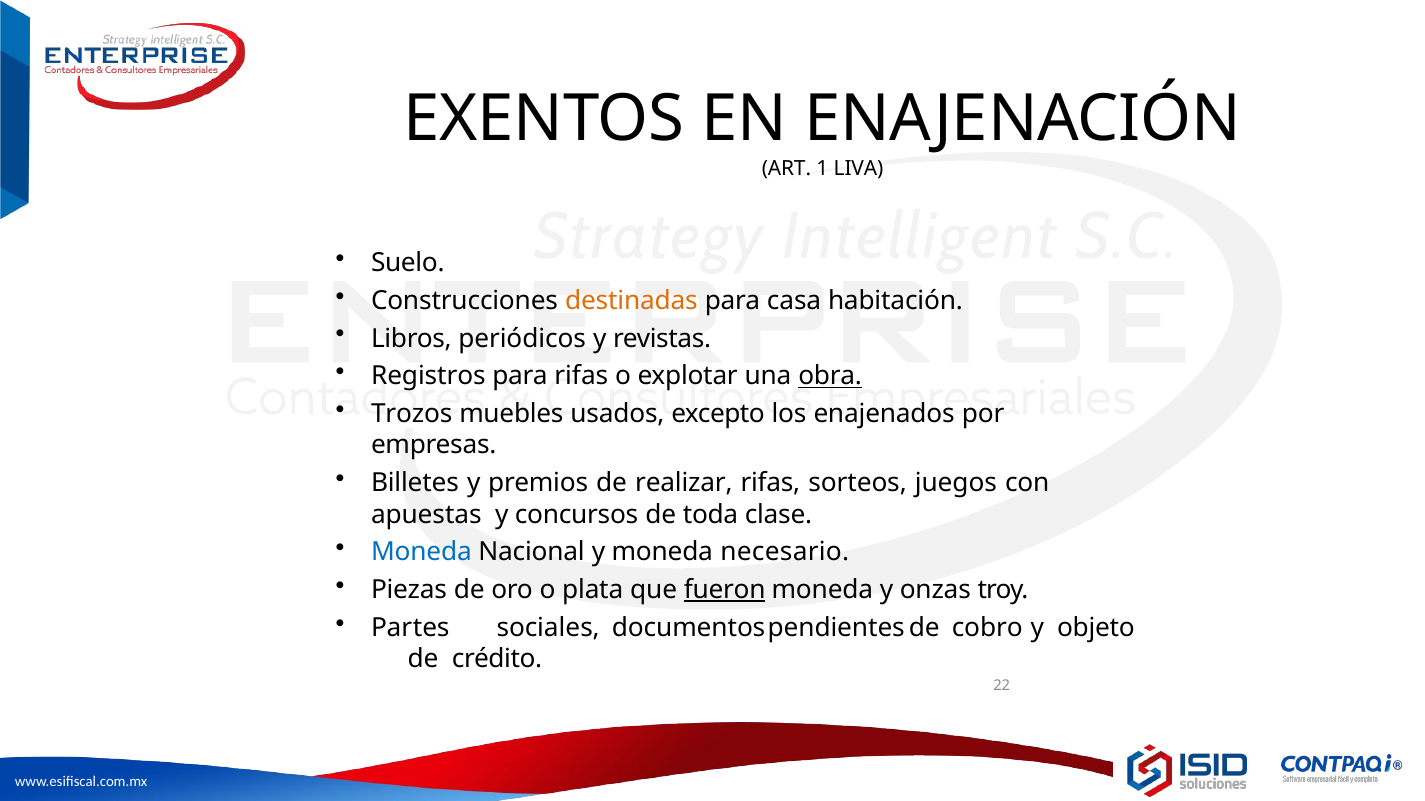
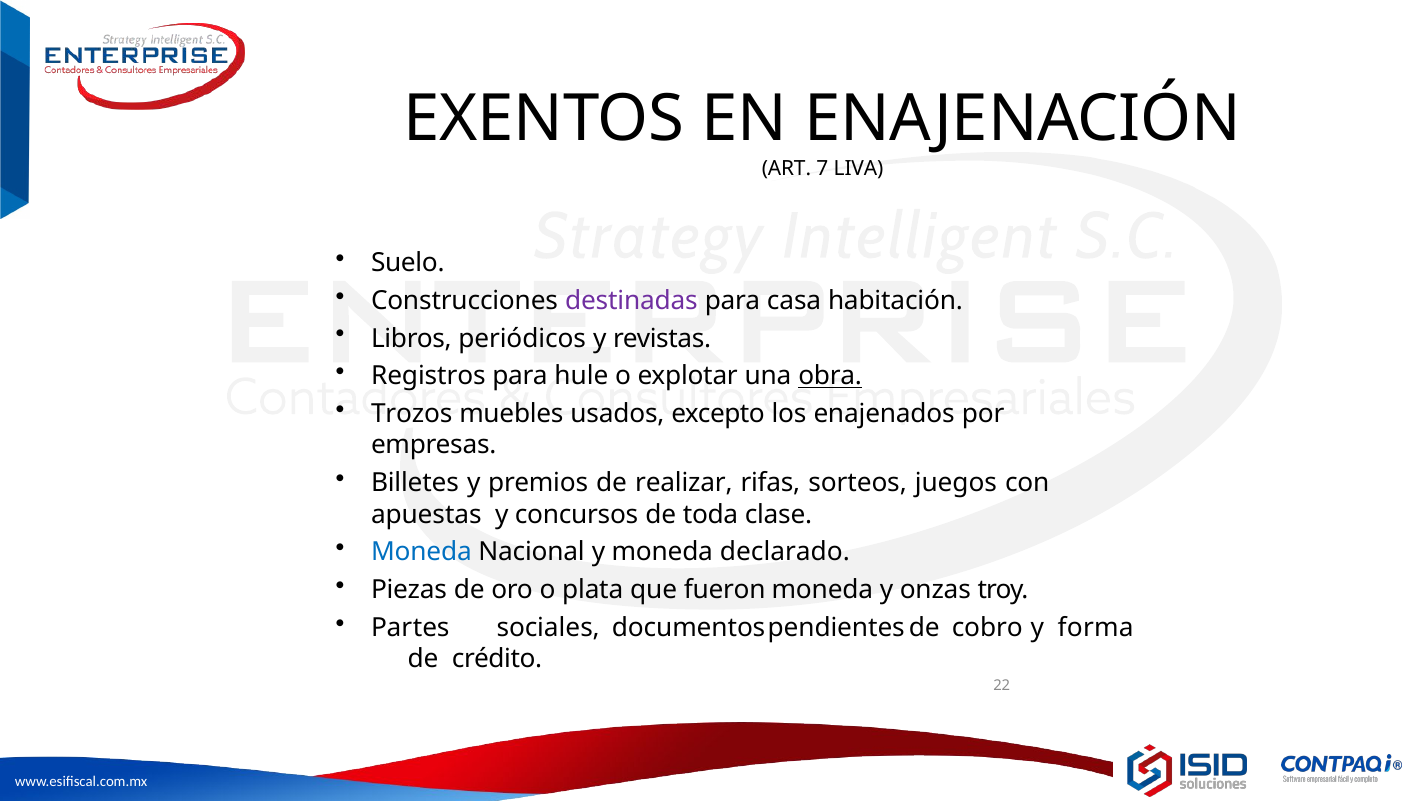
1: 1 -> 7
destinadas colour: orange -> purple
para rifas: rifas -> hule
necesario: necesario -> declarado
fueron underline: present -> none
objeto: objeto -> forma
